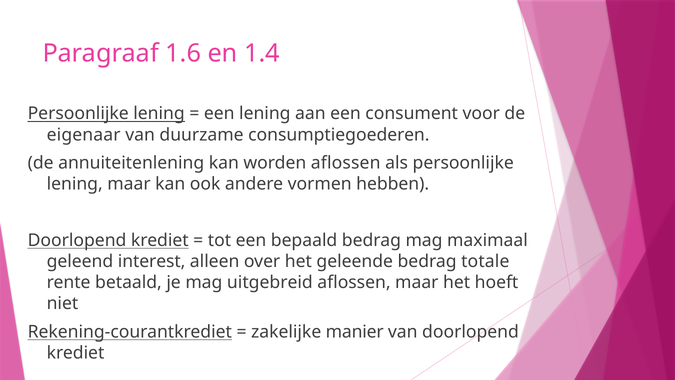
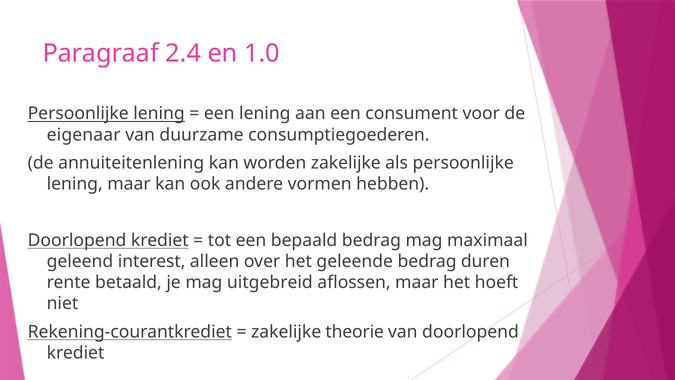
1.6: 1.6 -> 2.4
1.4: 1.4 -> 1.0
worden aflossen: aflossen -> zakelijke
totale: totale -> duren
manier: manier -> theorie
